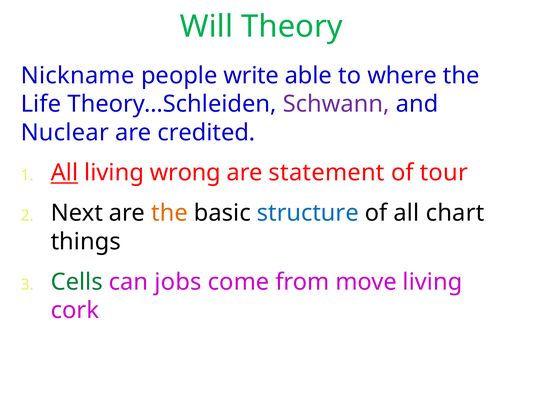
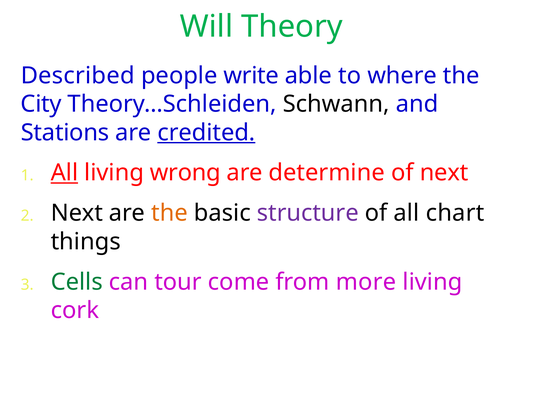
Nickname: Nickname -> Described
Life: Life -> City
Schwann colour: purple -> black
Nuclear: Nuclear -> Stations
credited underline: none -> present
statement: statement -> determine
of tour: tour -> next
structure colour: blue -> purple
jobs: jobs -> tour
move: move -> more
